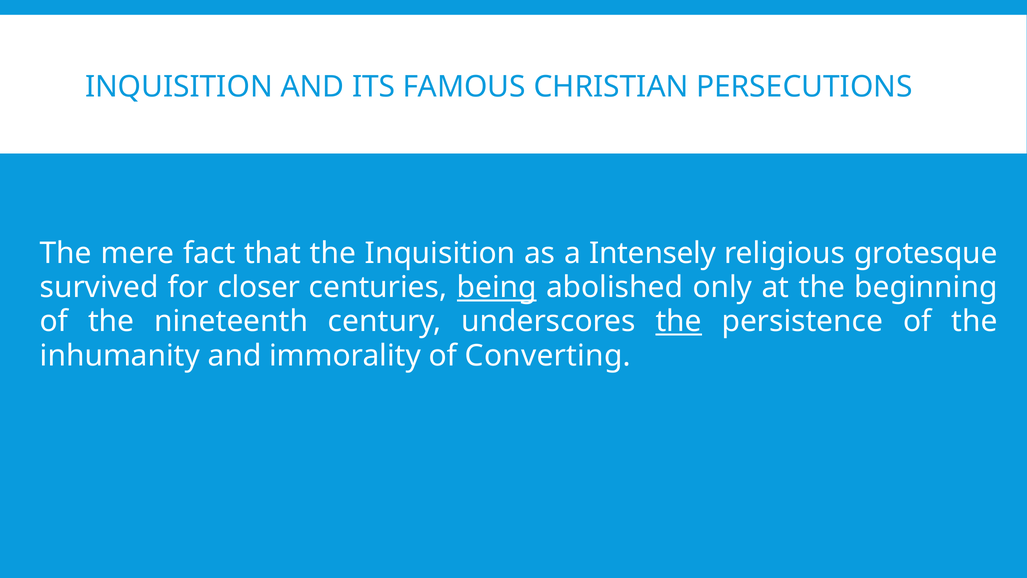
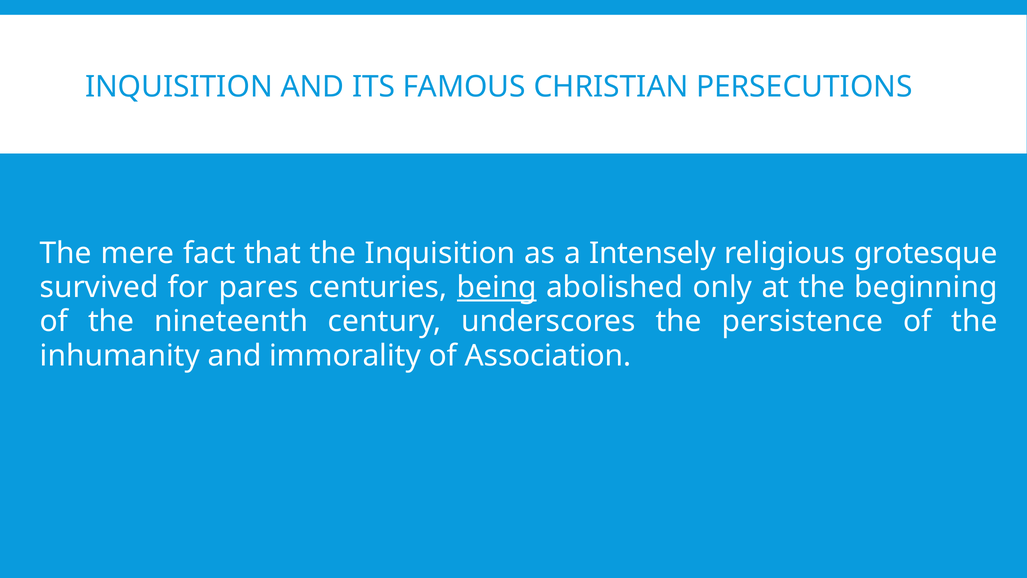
closer: closer -> pares
the at (679, 321) underline: present -> none
Converting: Converting -> Association
